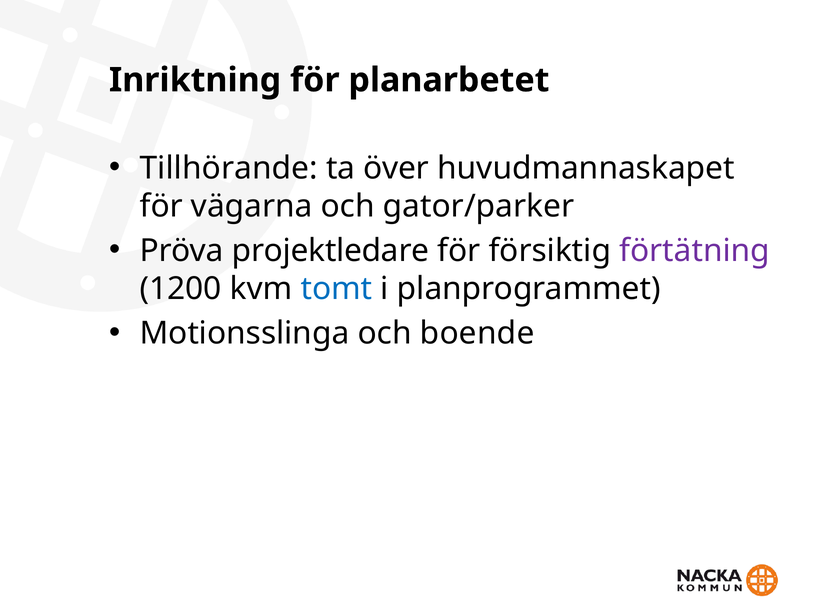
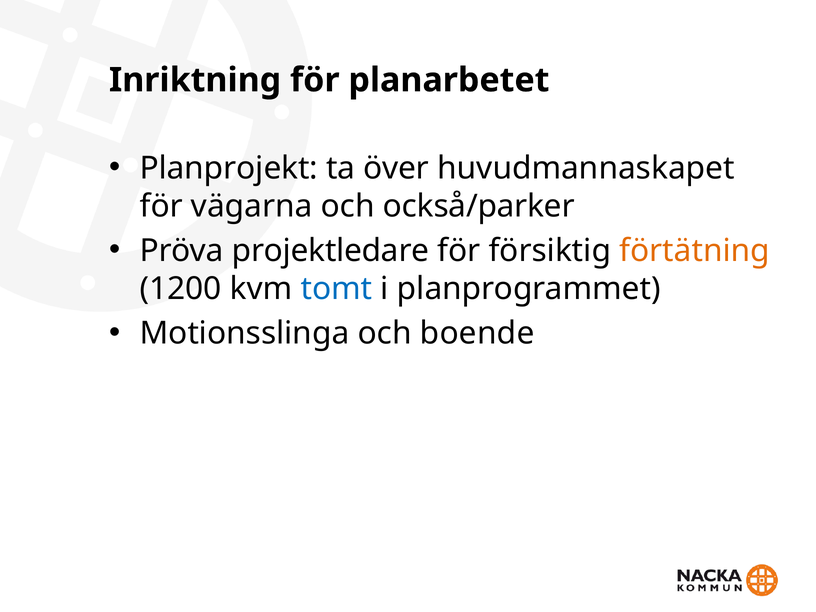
Tillhörande: Tillhörande -> Planprojekt
gator/parker: gator/parker -> också/parker
förtätning colour: purple -> orange
